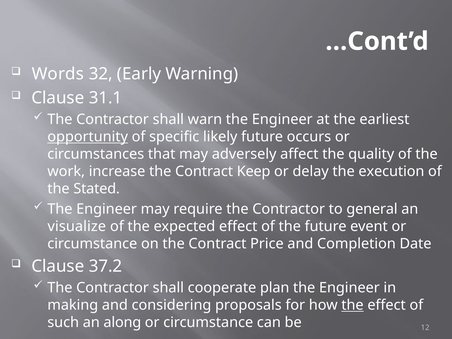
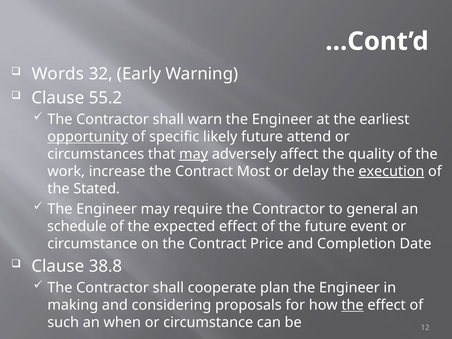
31.1: 31.1 -> 55.2
occurs: occurs -> attend
may at (194, 154) underline: none -> present
Keep: Keep -> Most
execution underline: none -> present
visualize: visualize -> schedule
37.2: 37.2 -> 38.8
along: along -> when
